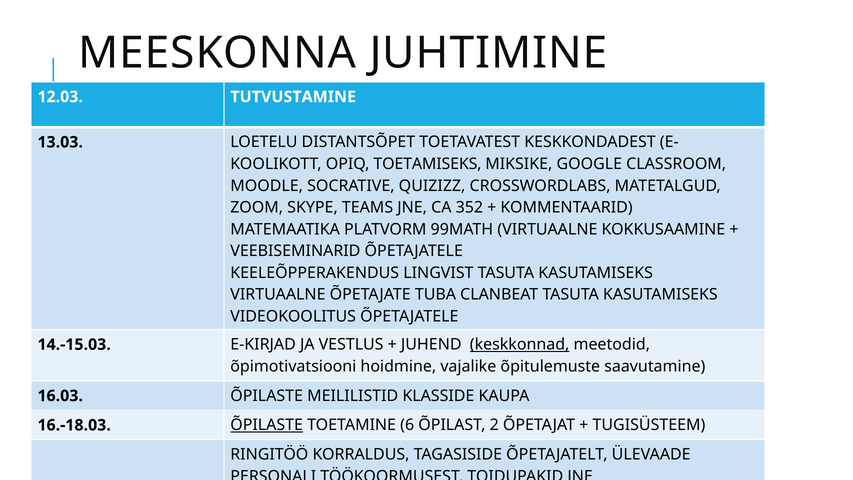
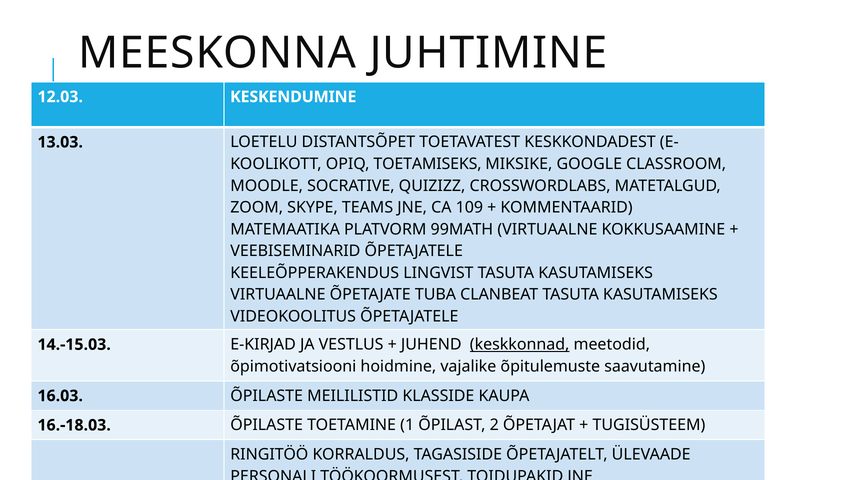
TUTVUSTAMINE: TUTVUSTAMINE -> KESKENDUMINE
352: 352 -> 109
ÕPILASTE at (267, 425) underline: present -> none
6: 6 -> 1
